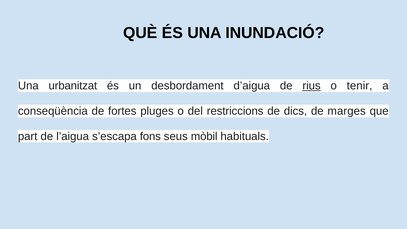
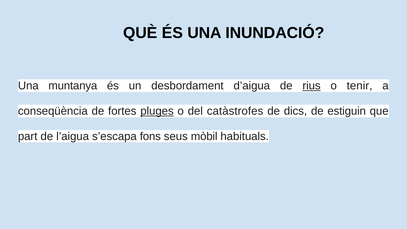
urbanitzat: urbanitzat -> muntanya
pluges underline: none -> present
restriccions: restriccions -> catàstrofes
marges: marges -> estiguin
